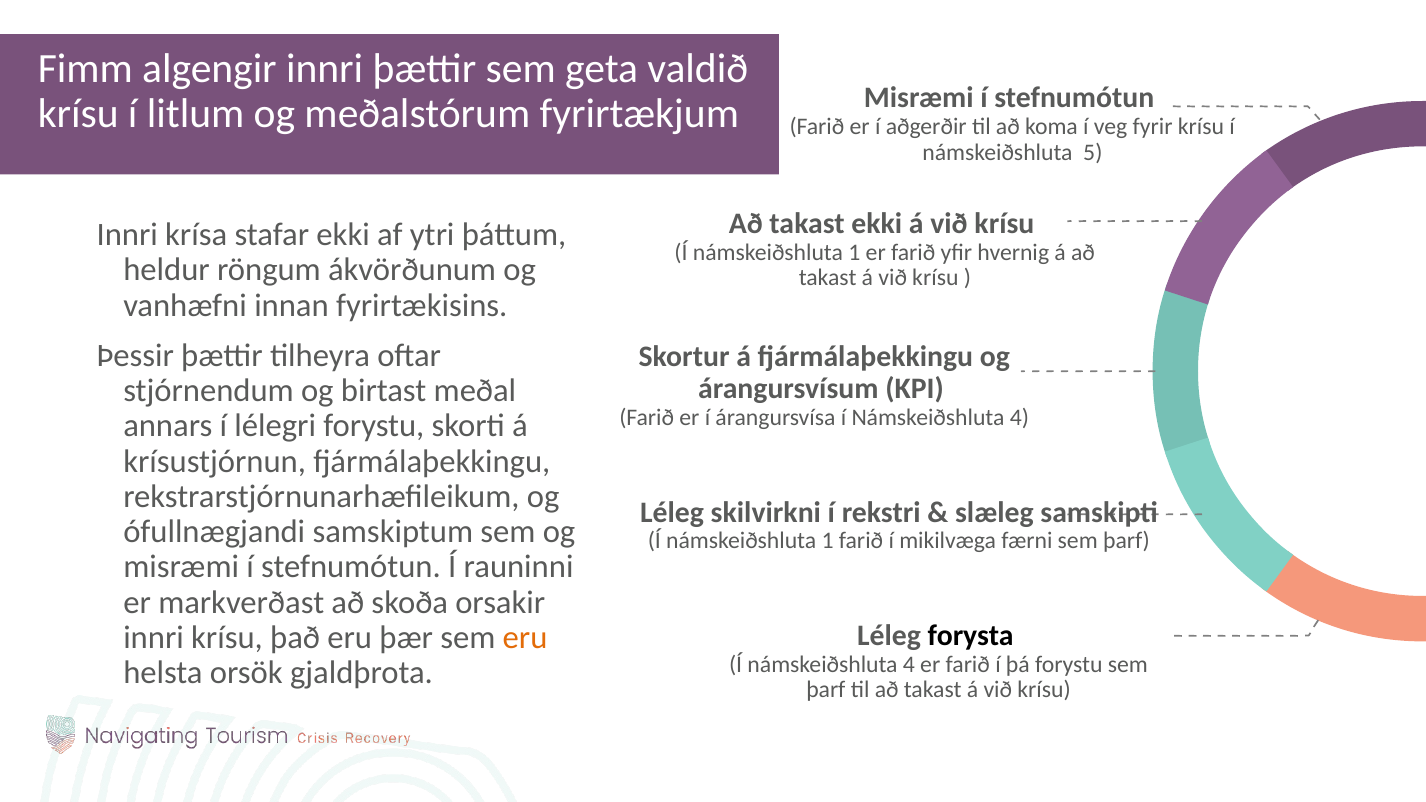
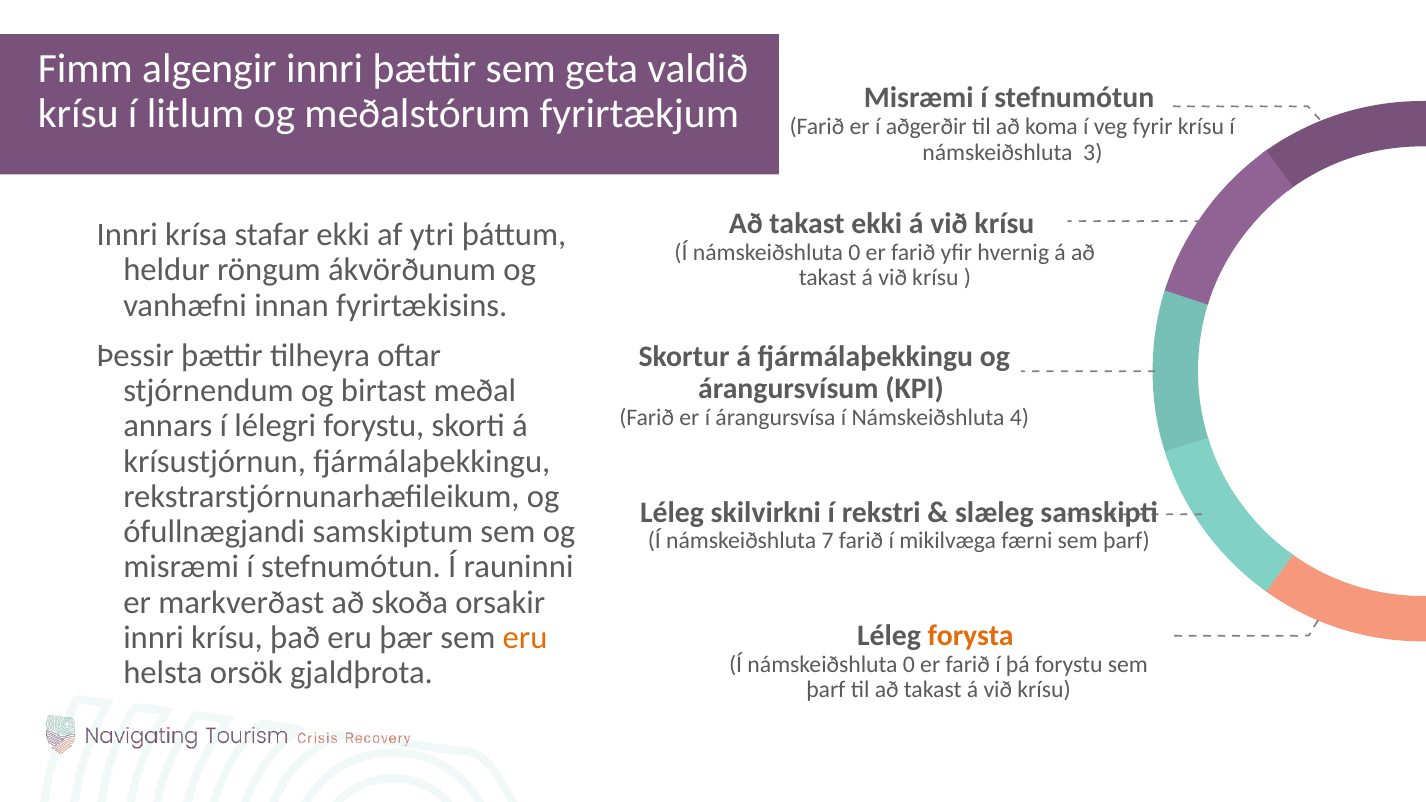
5: 5 -> 3
1 at (854, 253): 1 -> 0
1 at (828, 541): 1 -> 7
forysta colour: black -> orange
4 at (909, 664): 4 -> 0
